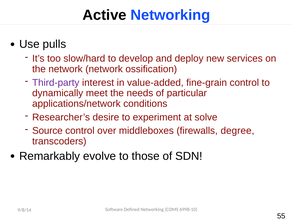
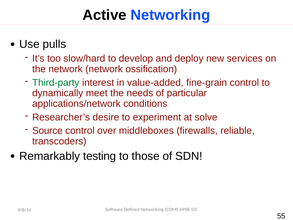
Third-party colour: purple -> green
degree: degree -> reliable
evolve: evolve -> testing
